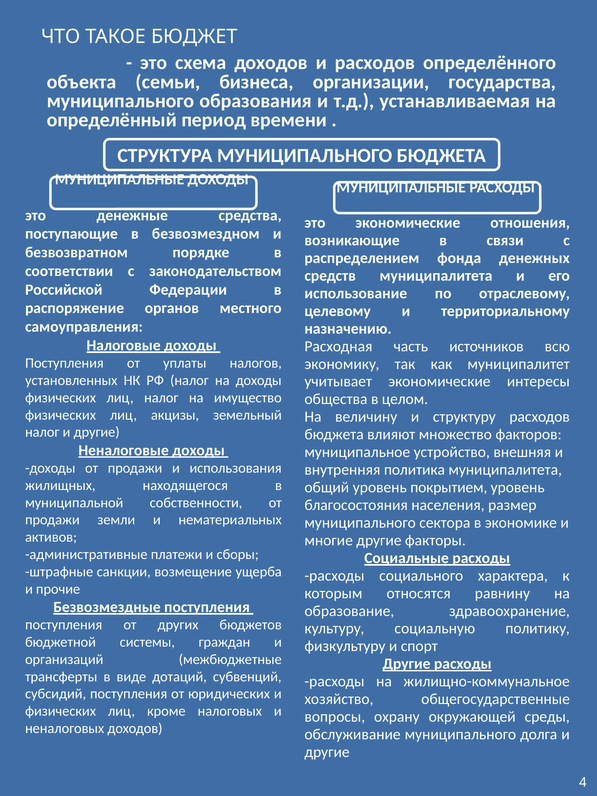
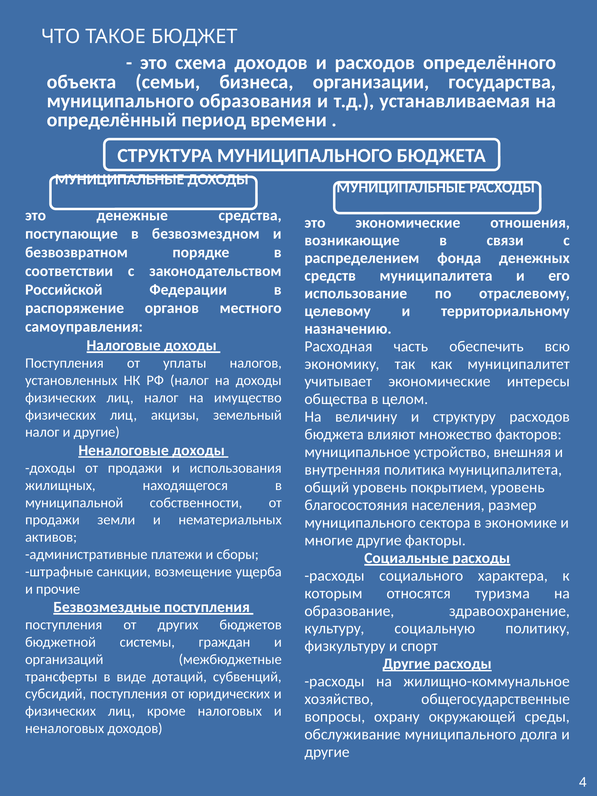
источников: источников -> обеспечить
равнину: равнину -> туризма
